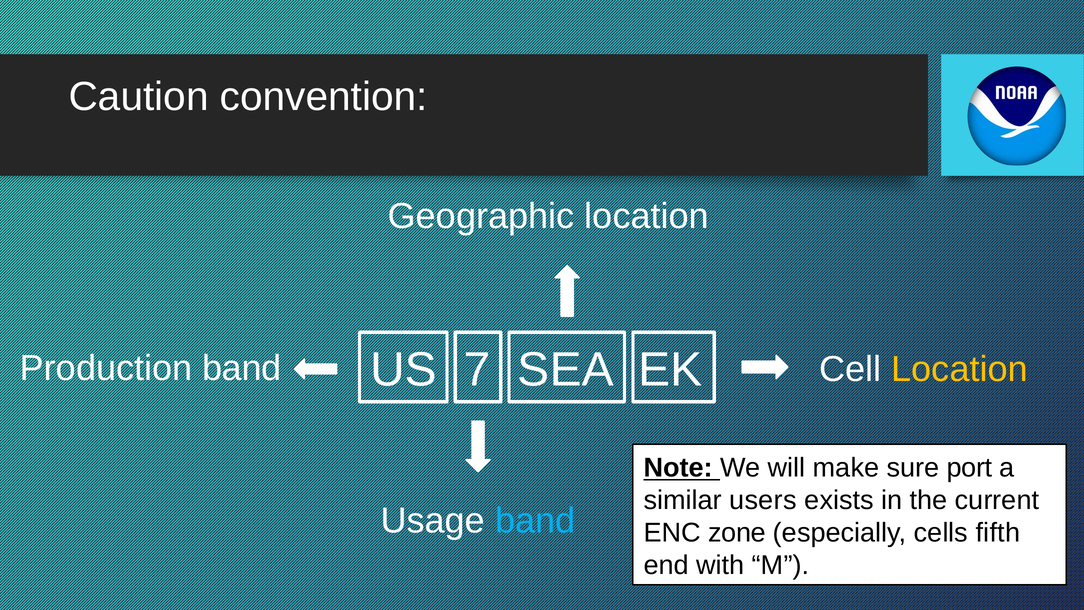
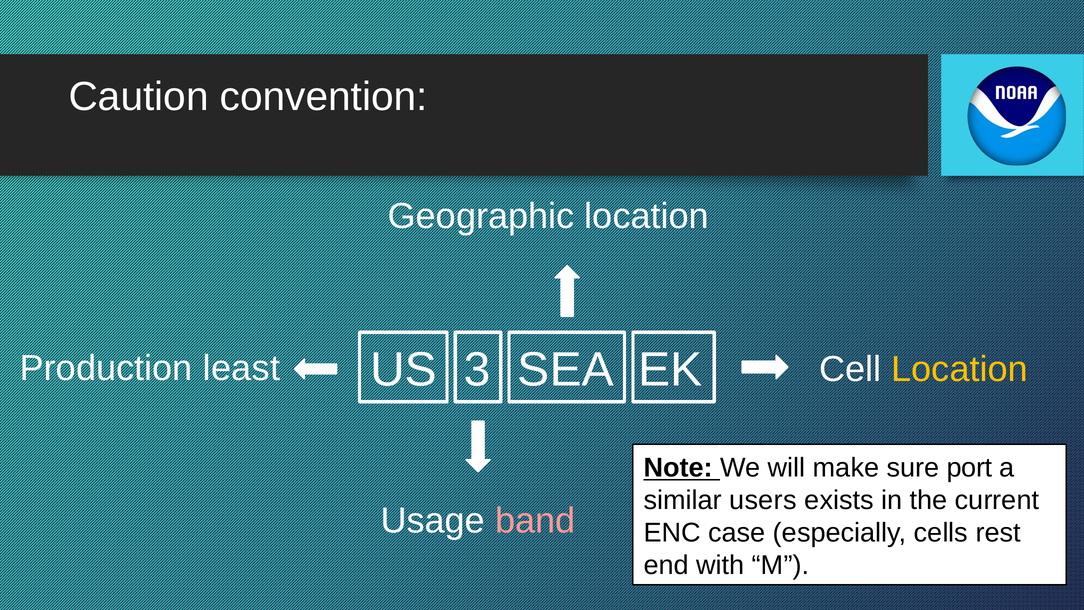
7: 7 -> 3
Production band: band -> least
band at (535, 521) colour: light blue -> pink
zone: zone -> case
fifth: fifth -> rest
